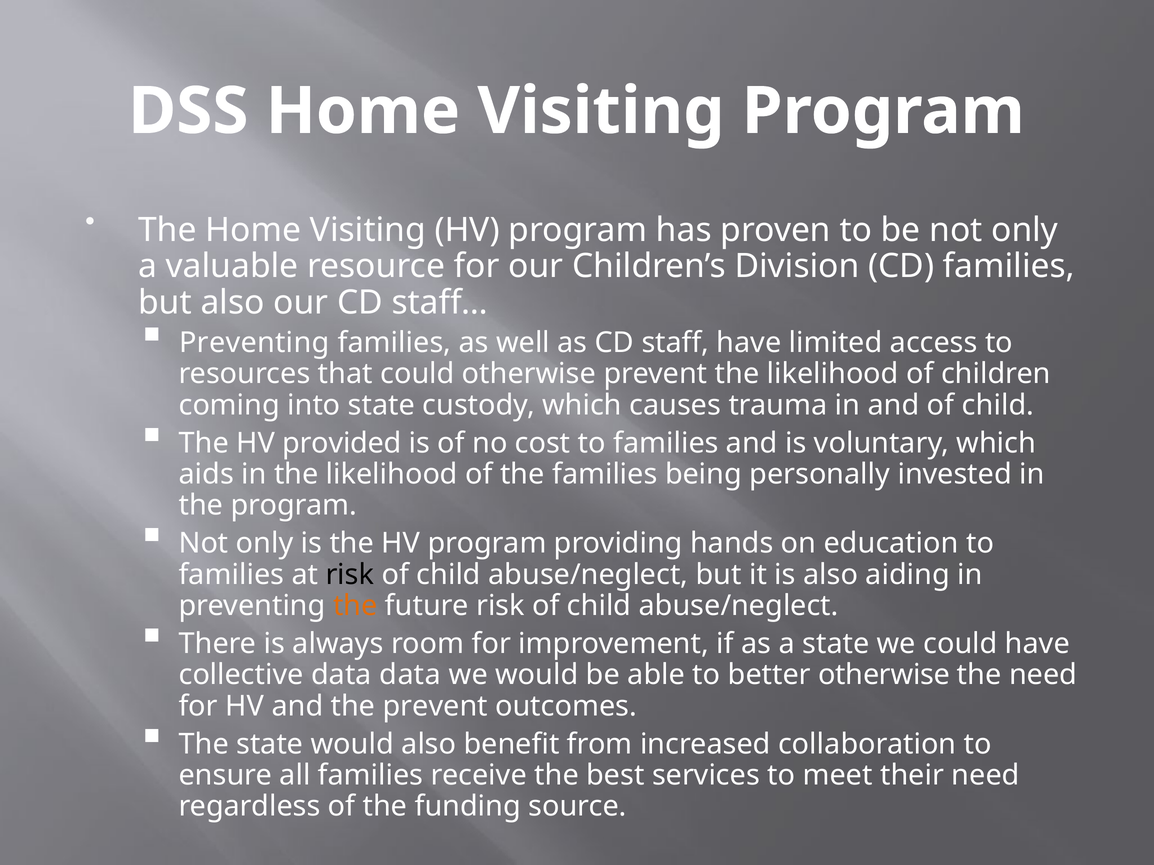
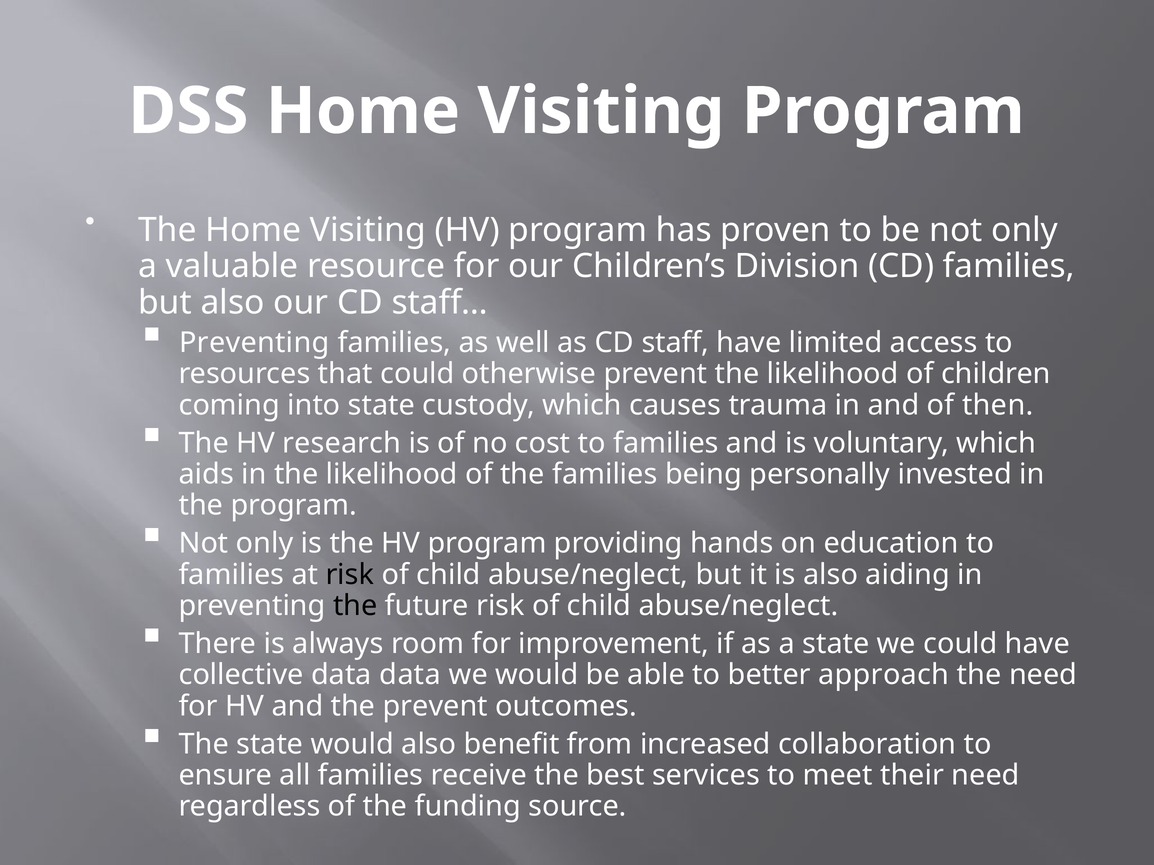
and of child: child -> then
provided: provided -> research
the at (355, 606) colour: orange -> black
better otherwise: otherwise -> approach
